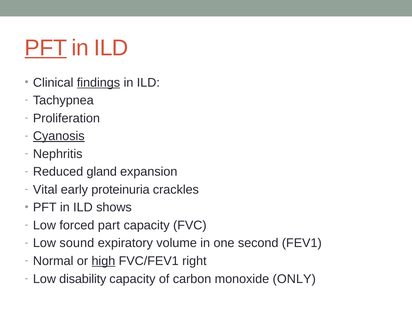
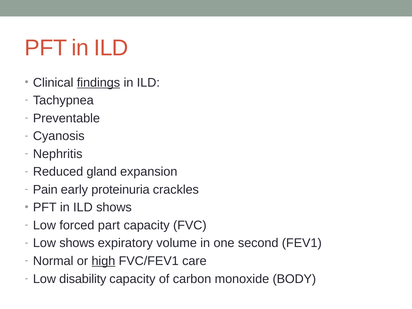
PFT at (46, 48) underline: present -> none
Proliferation: Proliferation -> Preventable
Cyanosis underline: present -> none
Vital: Vital -> Pain
Low sound: sound -> shows
right: right -> care
ONLY: ONLY -> BODY
